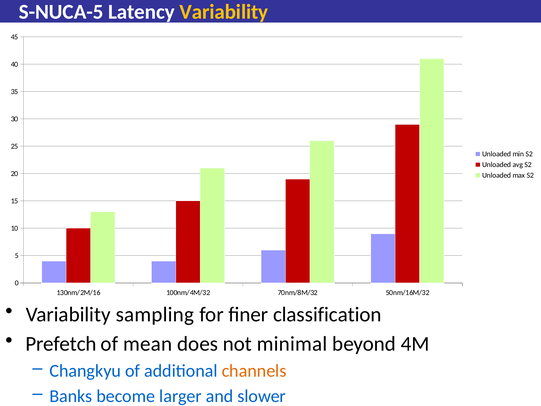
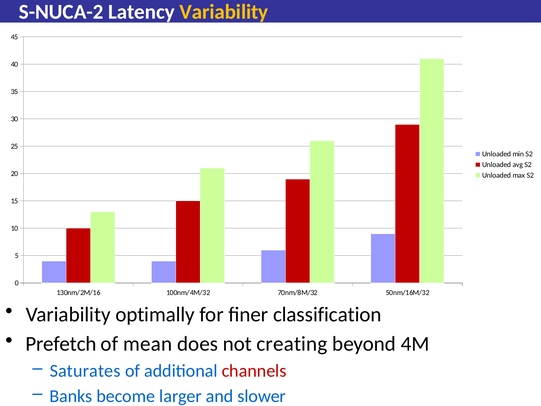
S-NUCA-5: S-NUCA-5 -> S-NUCA-2
sampling: sampling -> optimally
minimal: minimal -> creating
Changkyu: Changkyu -> Saturates
channels colour: orange -> red
